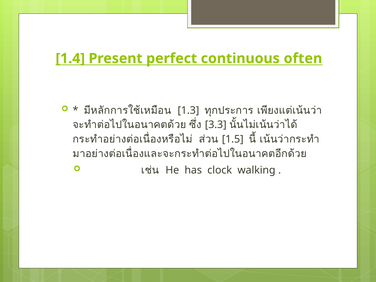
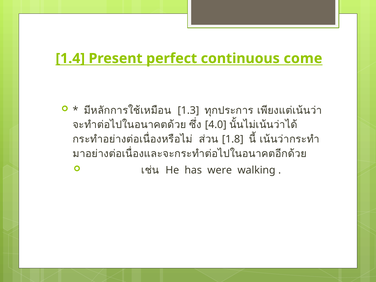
often: often -> come
3.3: 3.3 -> 4.0
1.5: 1.5 -> 1.8
clock: clock -> were
